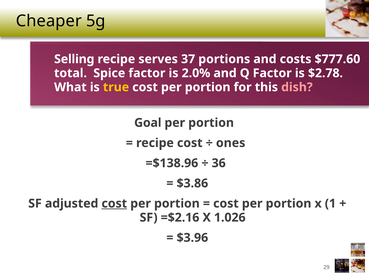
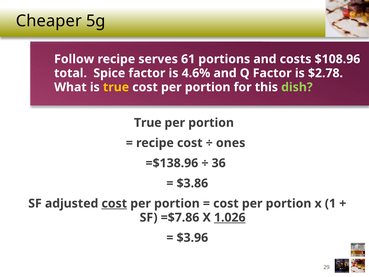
Selling: Selling -> Follow
37: 37 -> 61
$777.60: $777.60 -> $108.96
2.0%: 2.0% -> 4.6%
dish colour: pink -> light green
Goal at (148, 123): Goal -> True
=$2.16: =$2.16 -> =$7.86
1.026 underline: none -> present
